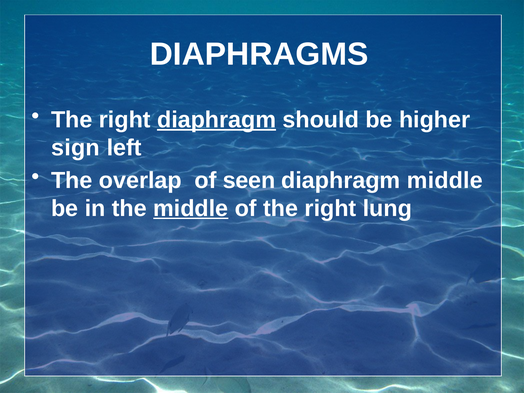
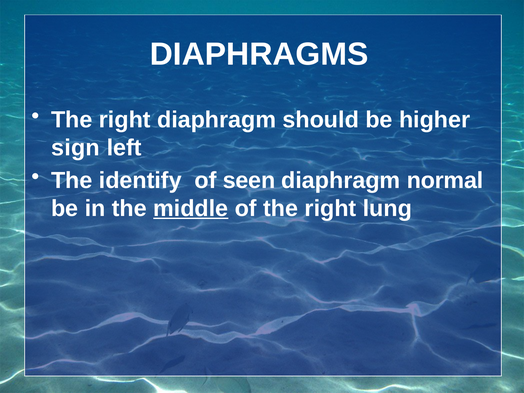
diaphragm at (217, 120) underline: present -> none
overlap: overlap -> identify
diaphragm middle: middle -> normal
